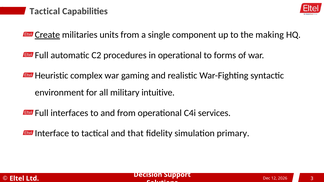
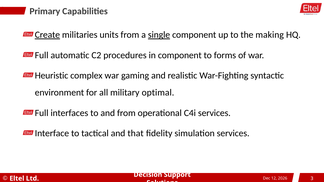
Tactical at (45, 11): Tactical -> Primary
single underline: none -> present
in operational: operational -> component
intuitive: intuitive -> optimal
simulation primary: primary -> services
